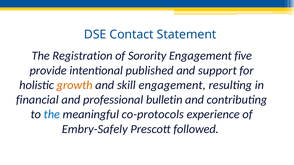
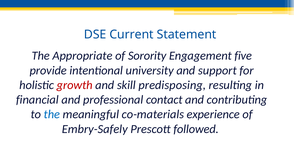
Contact: Contact -> Current
Registration: Registration -> Appropriate
published: published -> university
growth colour: orange -> red
skill engagement: engagement -> predisposing
bulletin: bulletin -> contact
co-protocols: co-protocols -> co-materials
